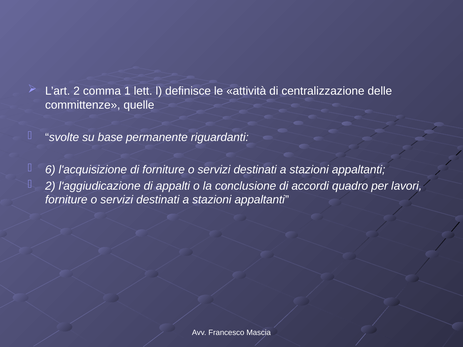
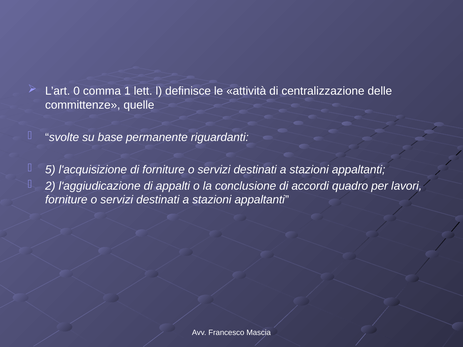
L’art 2: 2 -> 0
6: 6 -> 5
